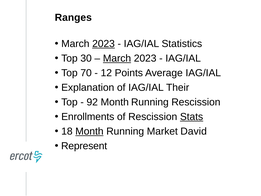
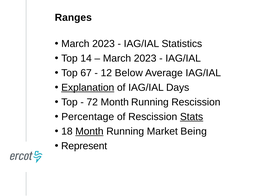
2023 at (104, 44) underline: present -> none
30: 30 -> 14
March at (117, 58) underline: present -> none
70: 70 -> 67
Points: Points -> Below
Explanation underline: none -> present
Their: Their -> Days
92: 92 -> 72
Enrollments: Enrollments -> Percentage
David: David -> Being
